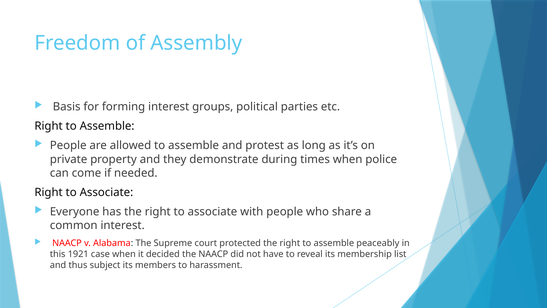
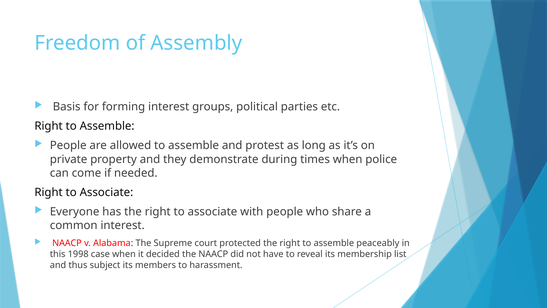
1921: 1921 -> 1998
